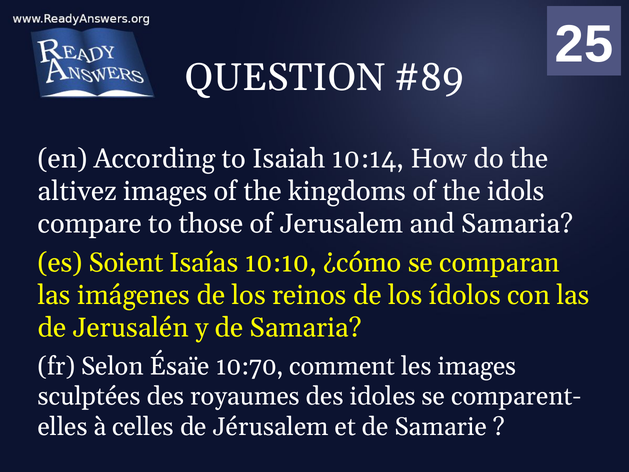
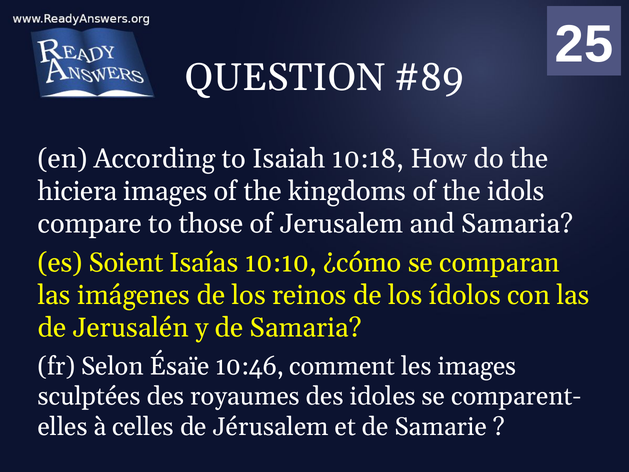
10:14: 10:14 -> 10:18
altivez: altivez -> hiciera
10:70: 10:70 -> 10:46
